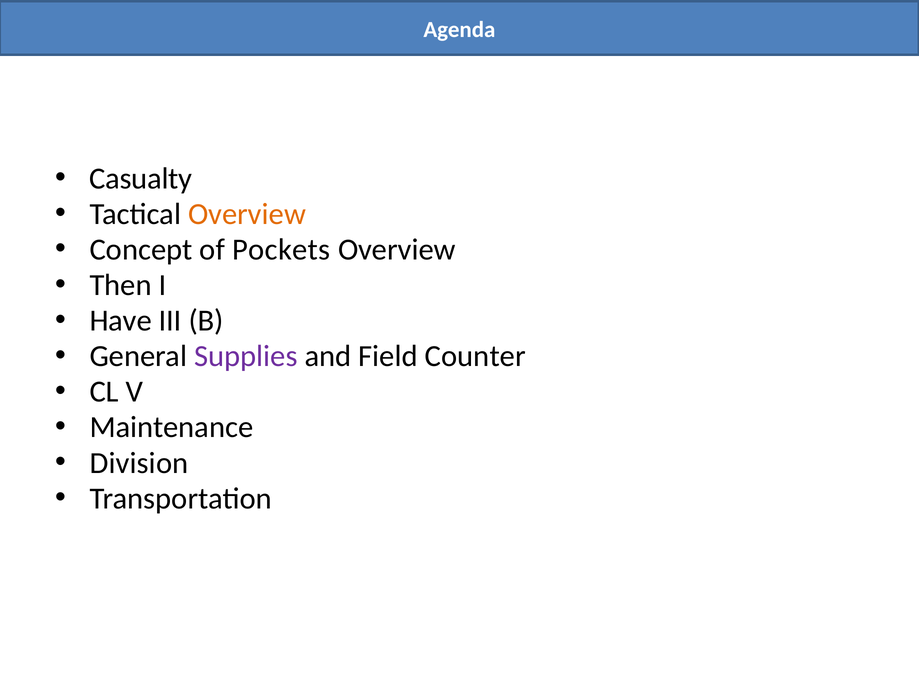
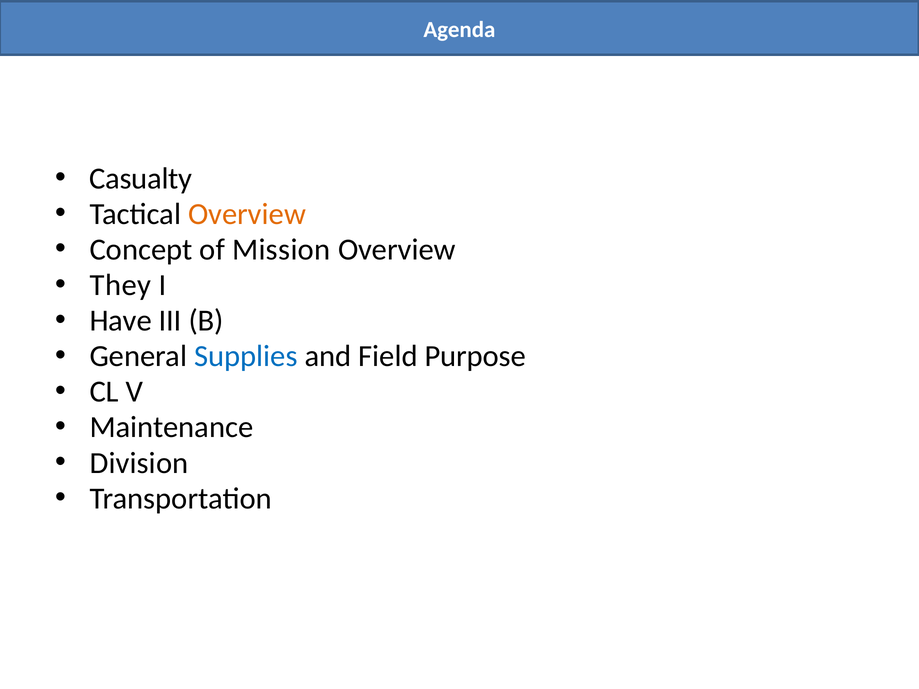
Pockets: Pockets -> Mission
Then: Then -> They
Supplies colour: purple -> blue
Counter: Counter -> Purpose
